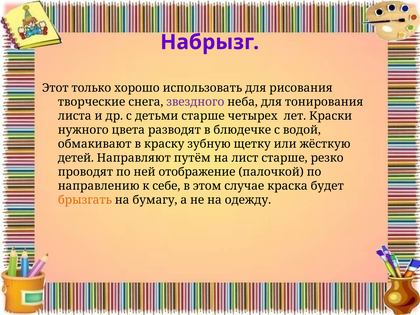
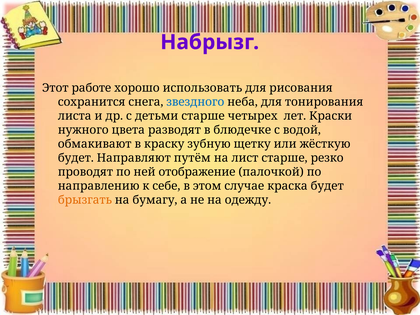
только: только -> работе
творческие: творческие -> сохранится
звездного colour: purple -> blue
детей at (76, 158): детей -> будет
